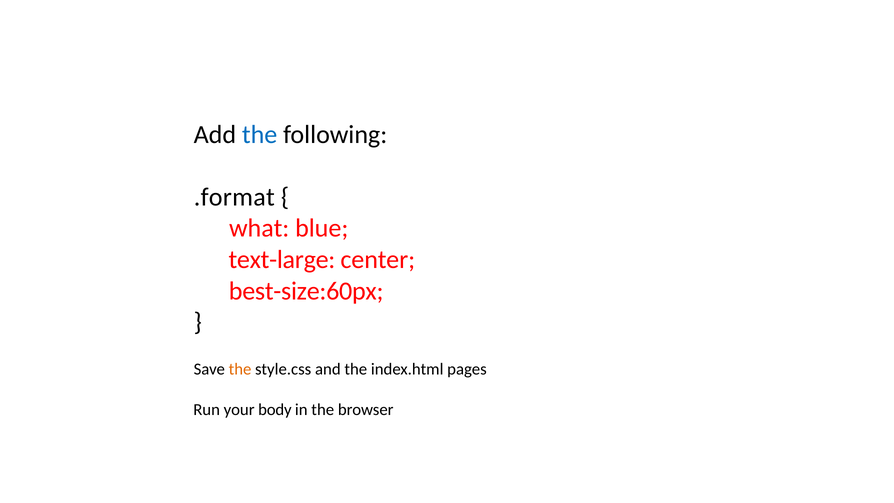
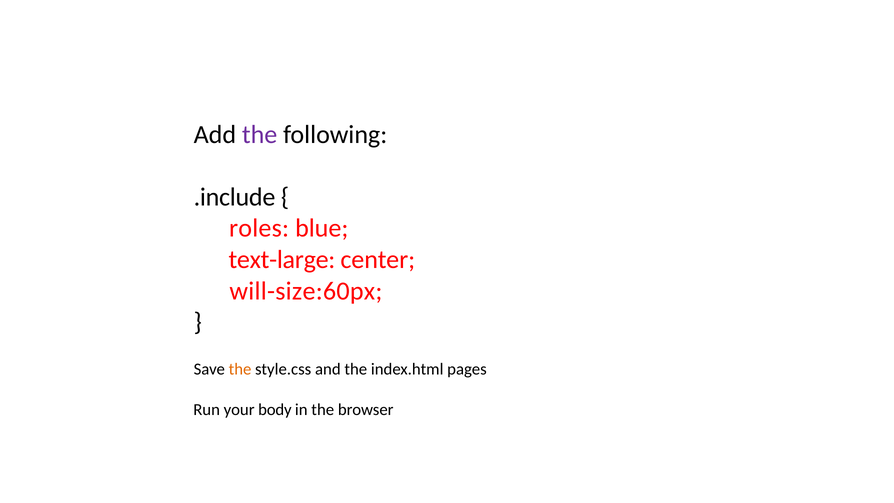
the at (260, 134) colour: blue -> purple
.format: .format -> .include
what: what -> roles
best-size:60px: best-size:60px -> will-size:60px
